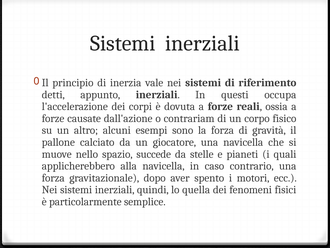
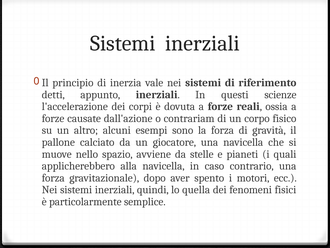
occupa: occupa -> scienze
succede: succede -> avviene
